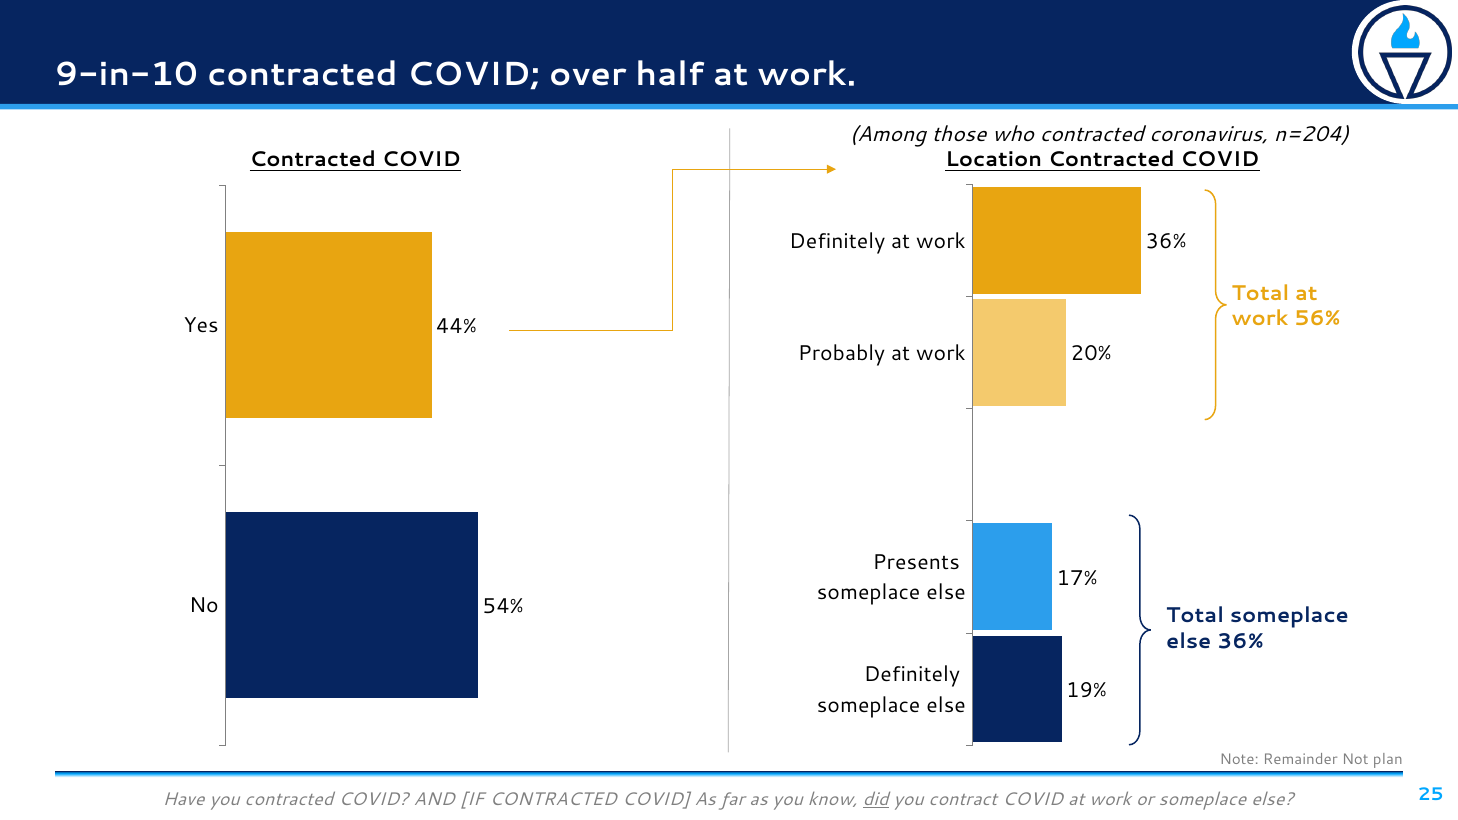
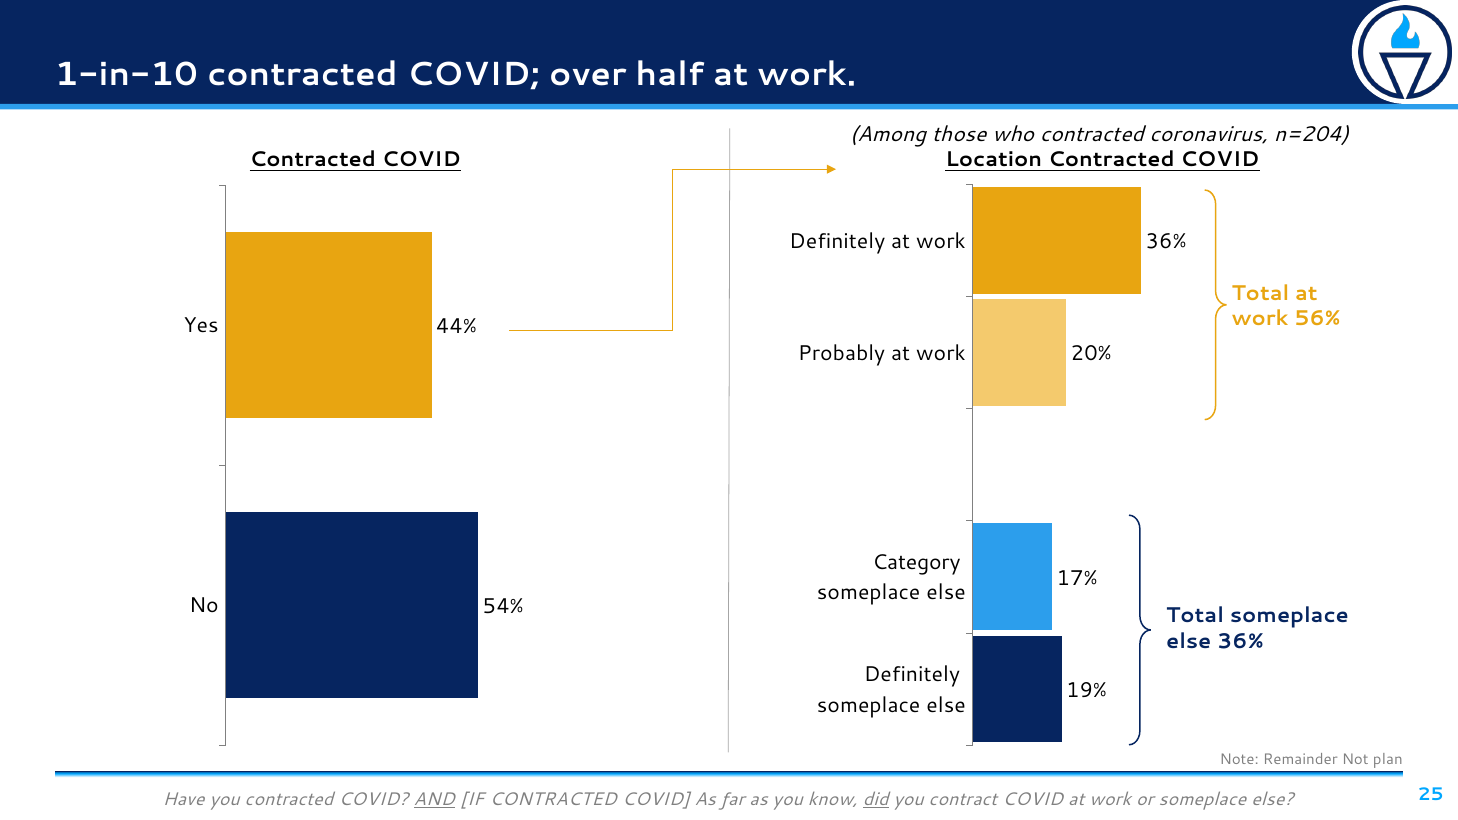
9-in-10: 9-in-10 -> 1-in-10
Presents: Presents -> Category
AND underline: none -> present
